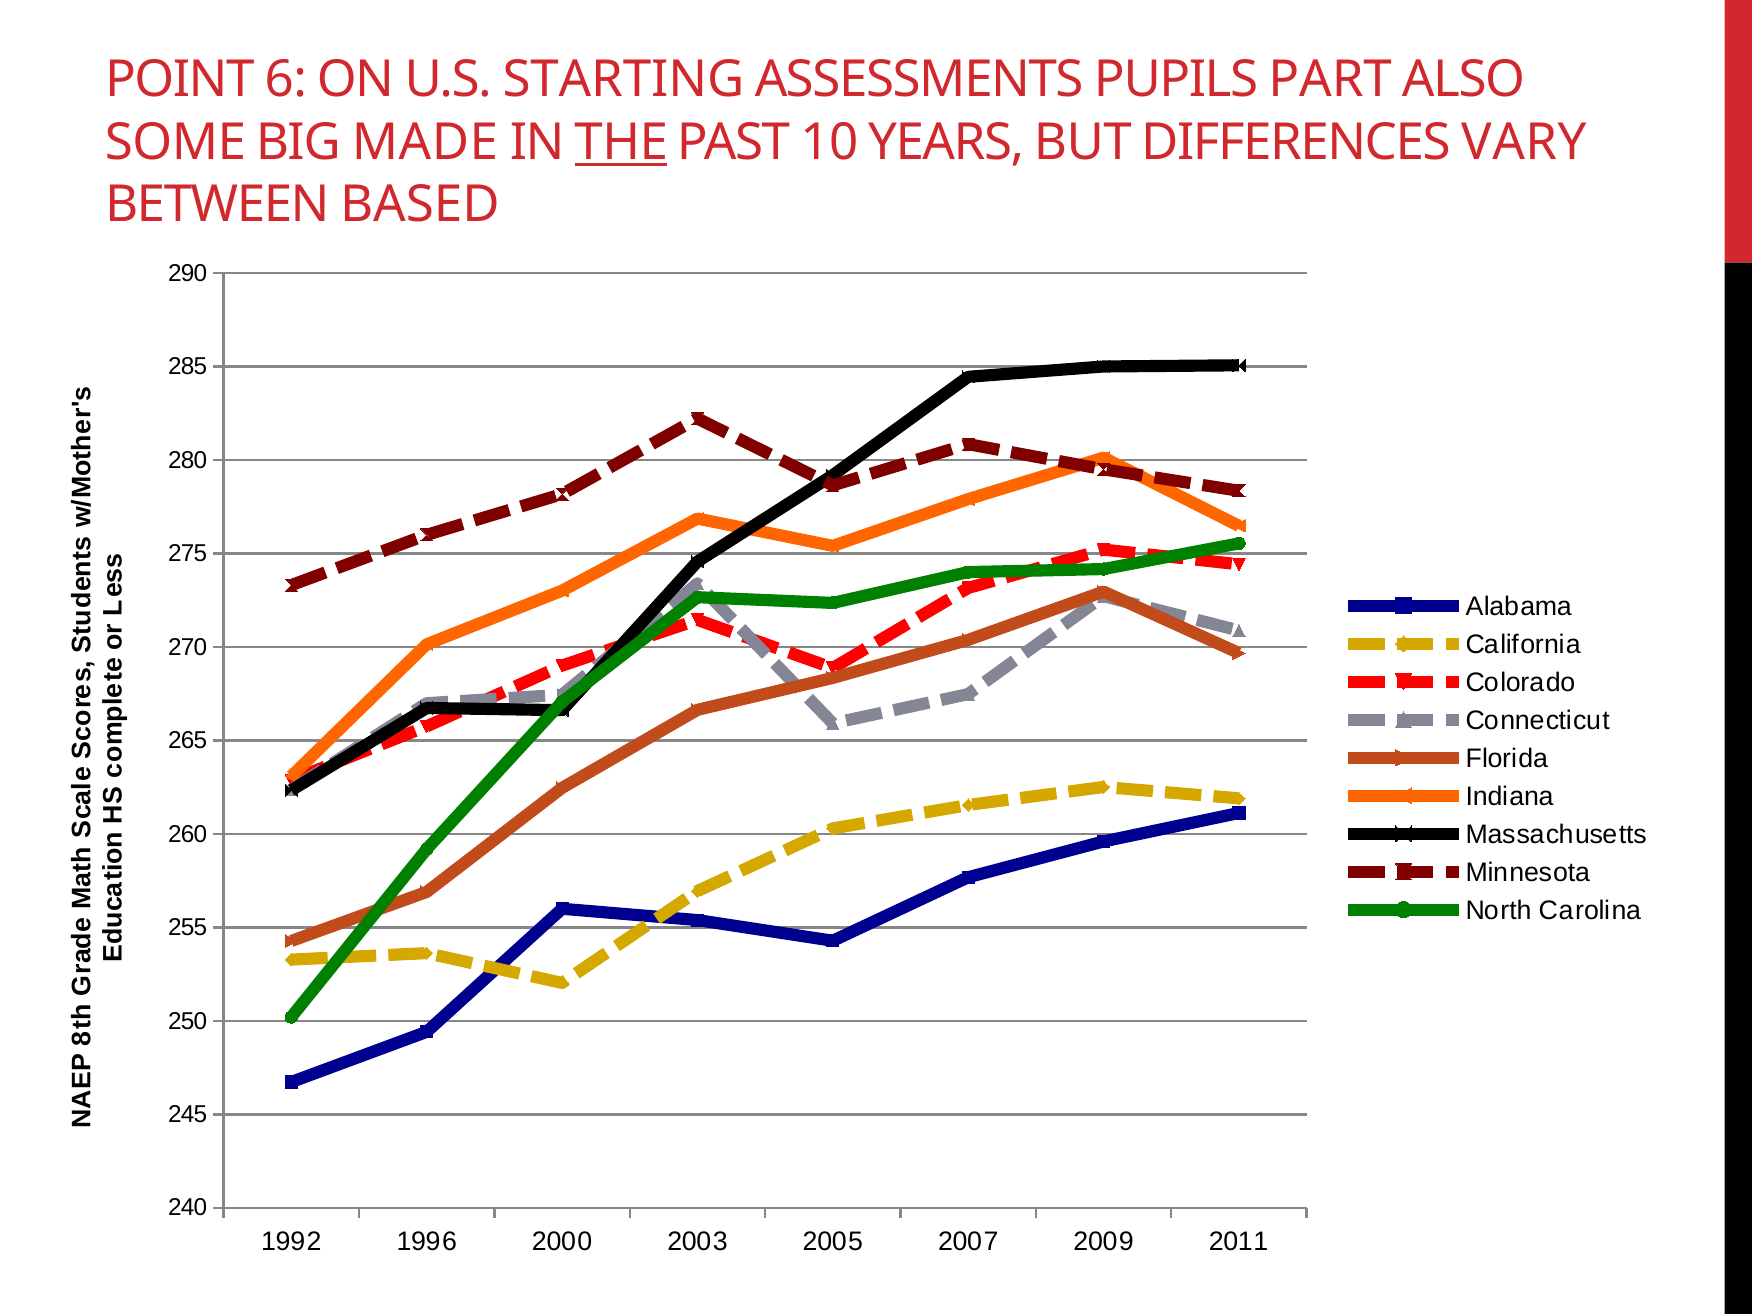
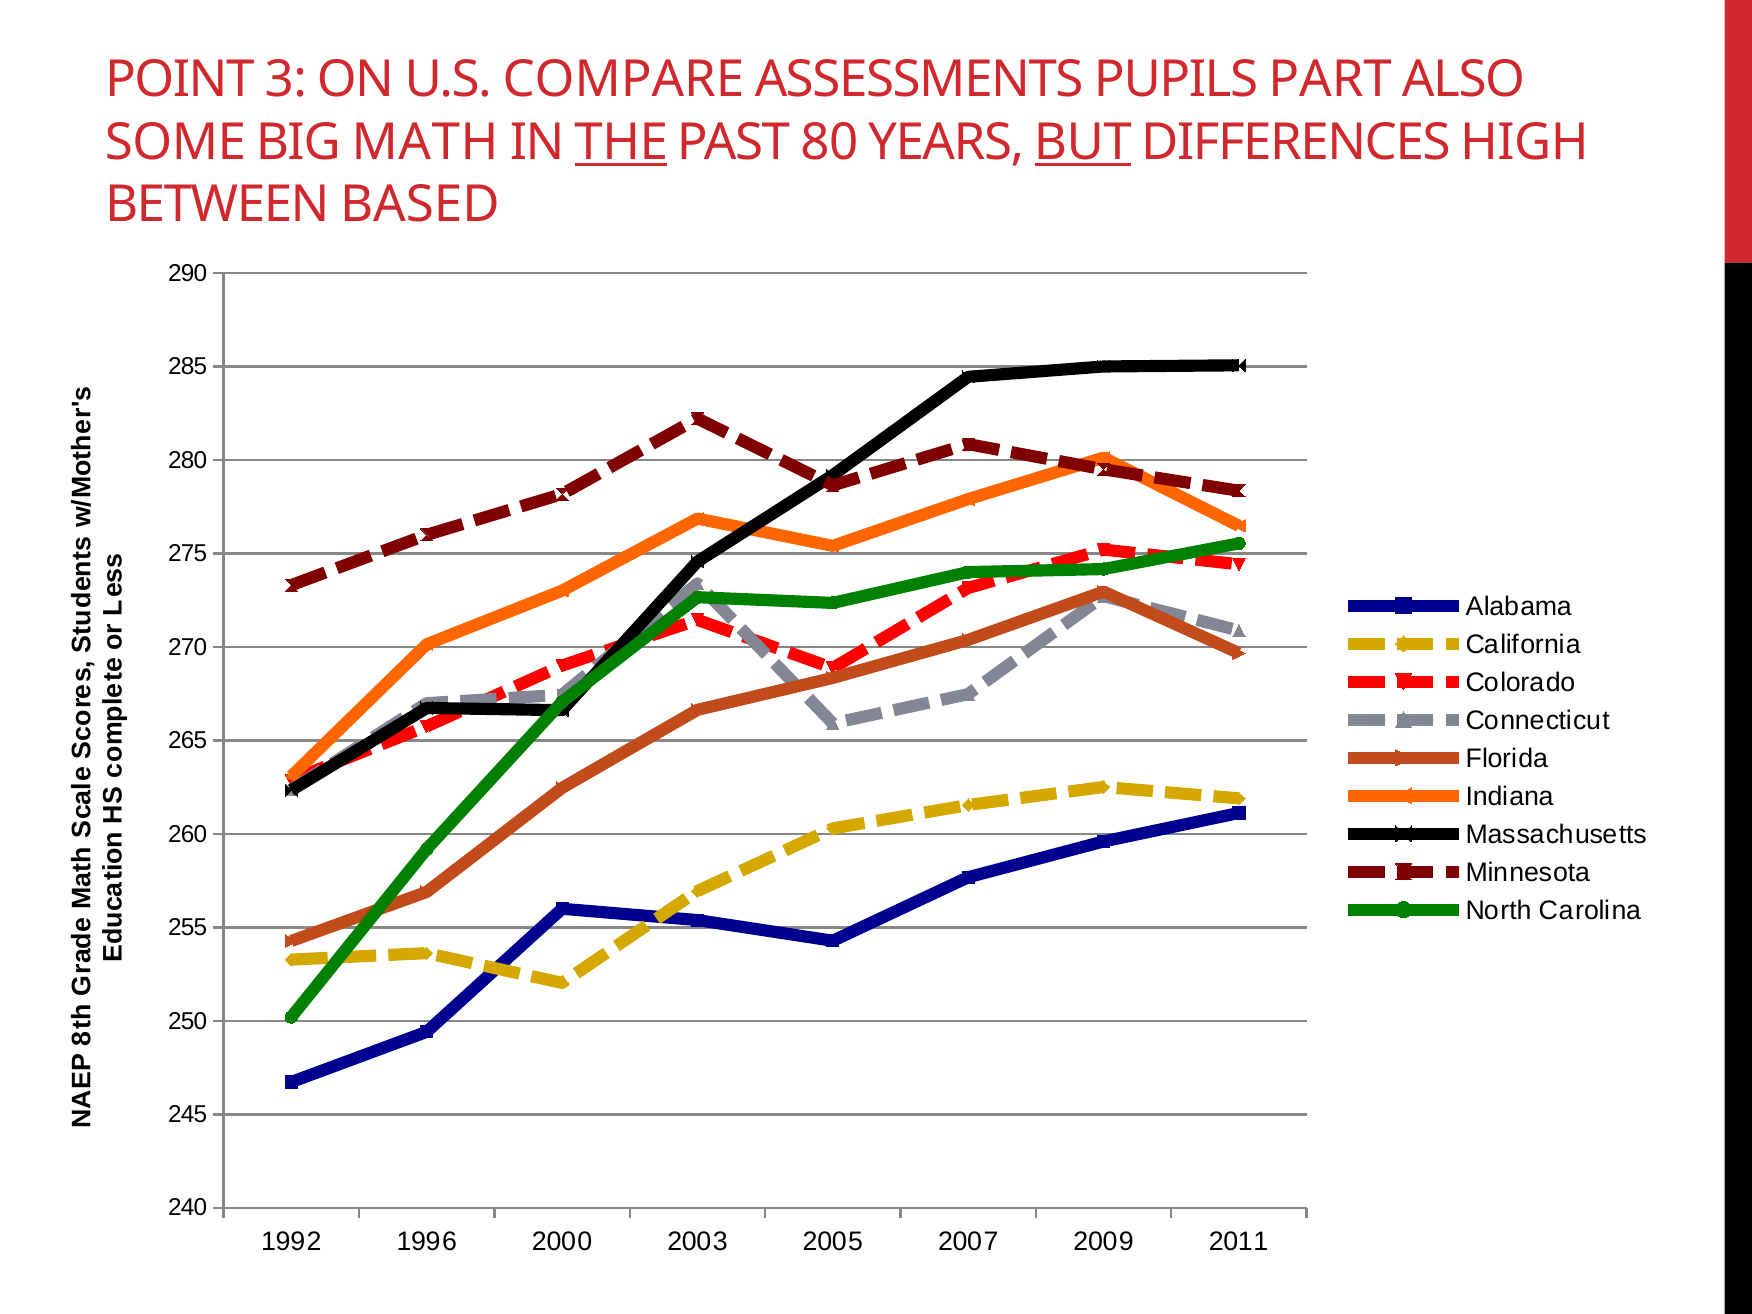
6: 6 -> 3
STARTING: STARTING -> COMPARE
MADE: MADE -> MATH
10: 10 -> 80
BUT underline: none -> present
VARY: VARY -> HIGH
